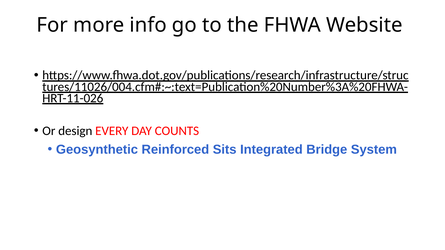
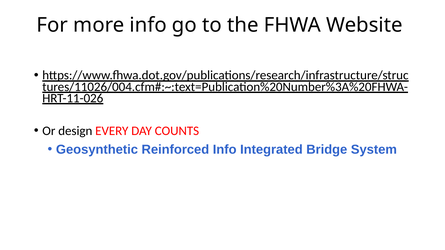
Reinforced Sits: Sits -> Info
